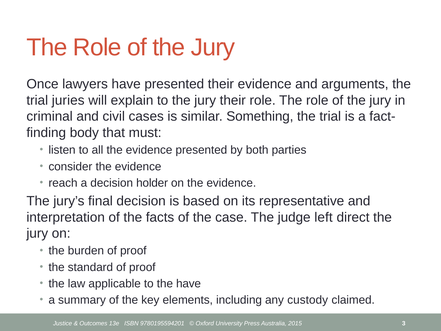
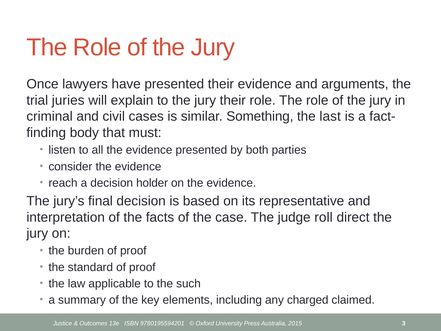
trial at (330, 116): trial -> last
left: left -> roll
the have: have -> such
custody: custody -> charged
